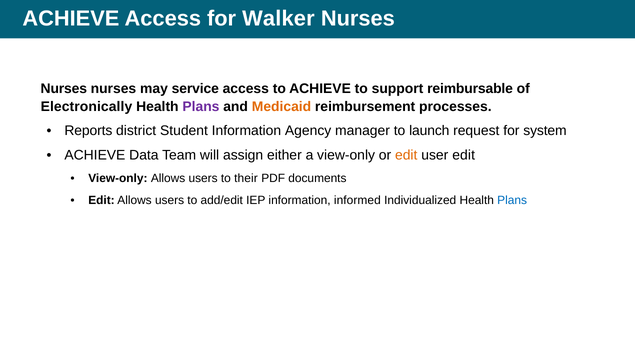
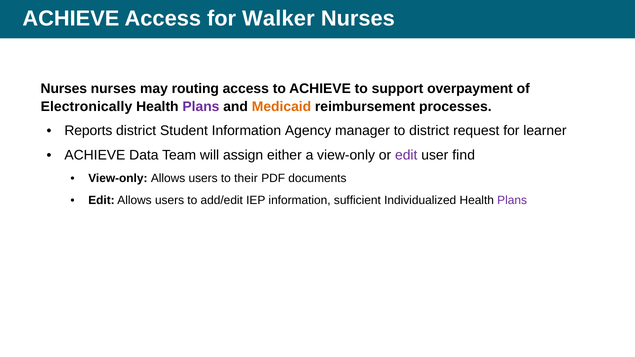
service: service -> routing
reimbursable: reimbursable -> overpayment
to launch: launch -> district
system: system -> learner
edit at (406, 155) colour: orange -> purple
user edit: edit -> find
informed: informed -> sufficient
Plans at (512, 200) colour: blue -> purple
